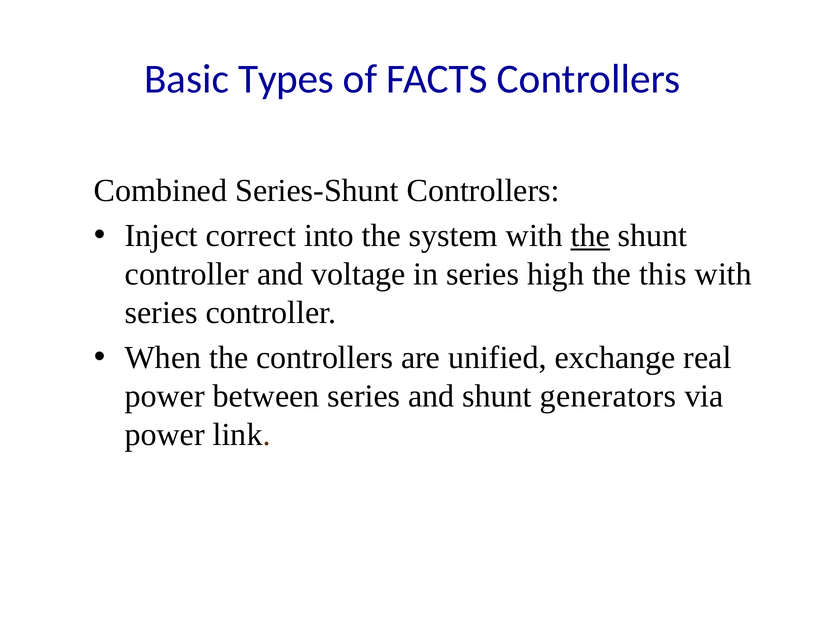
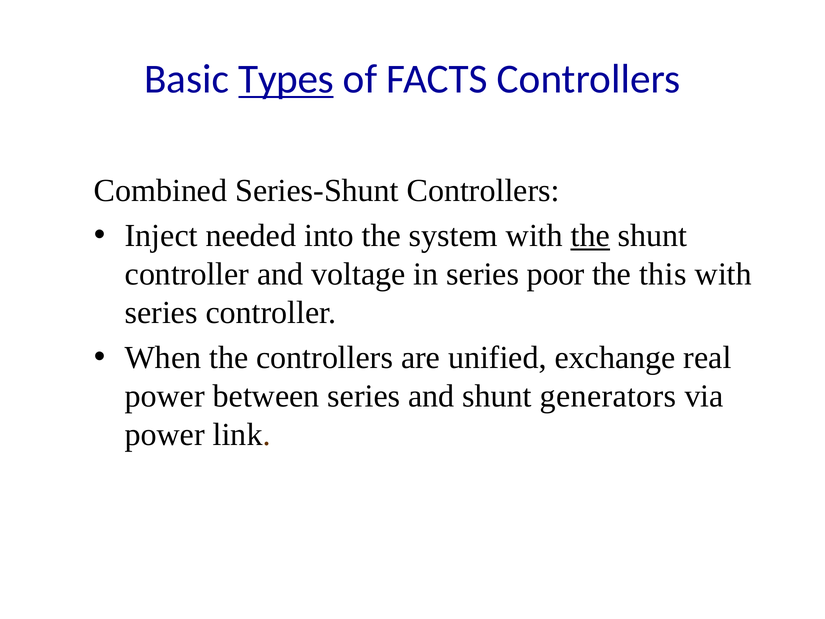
Types underline: none -> present
correct: correct -> needed
high: high -> poor
